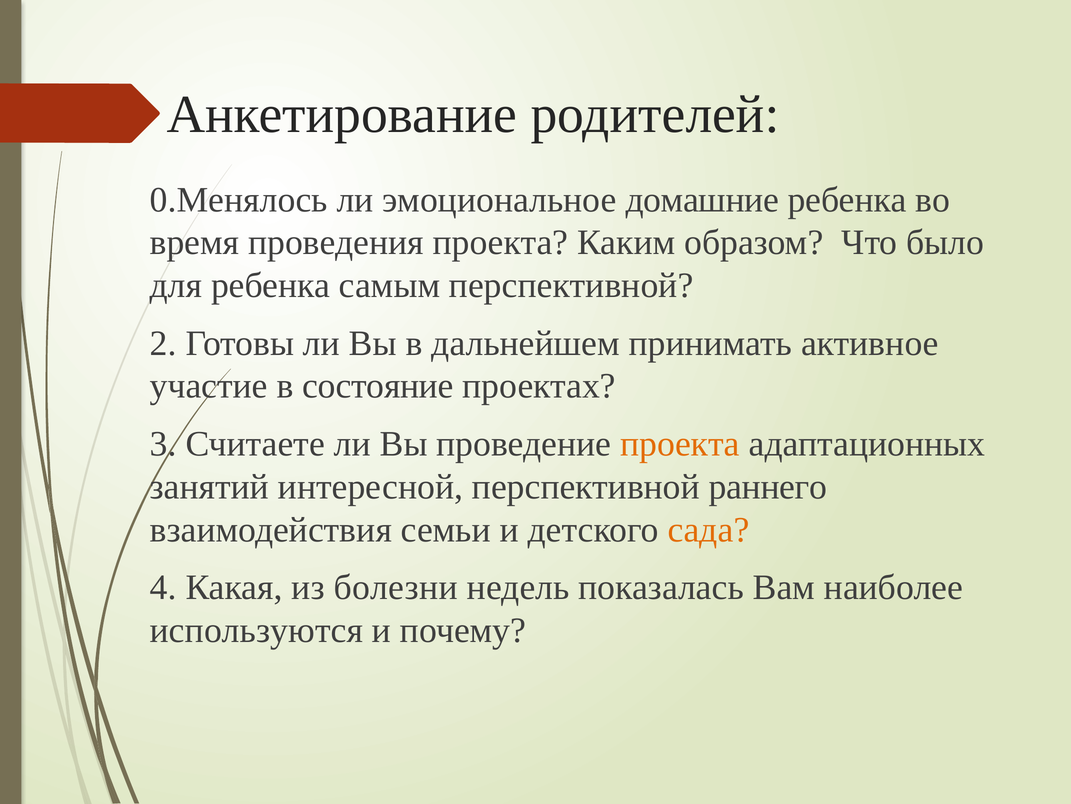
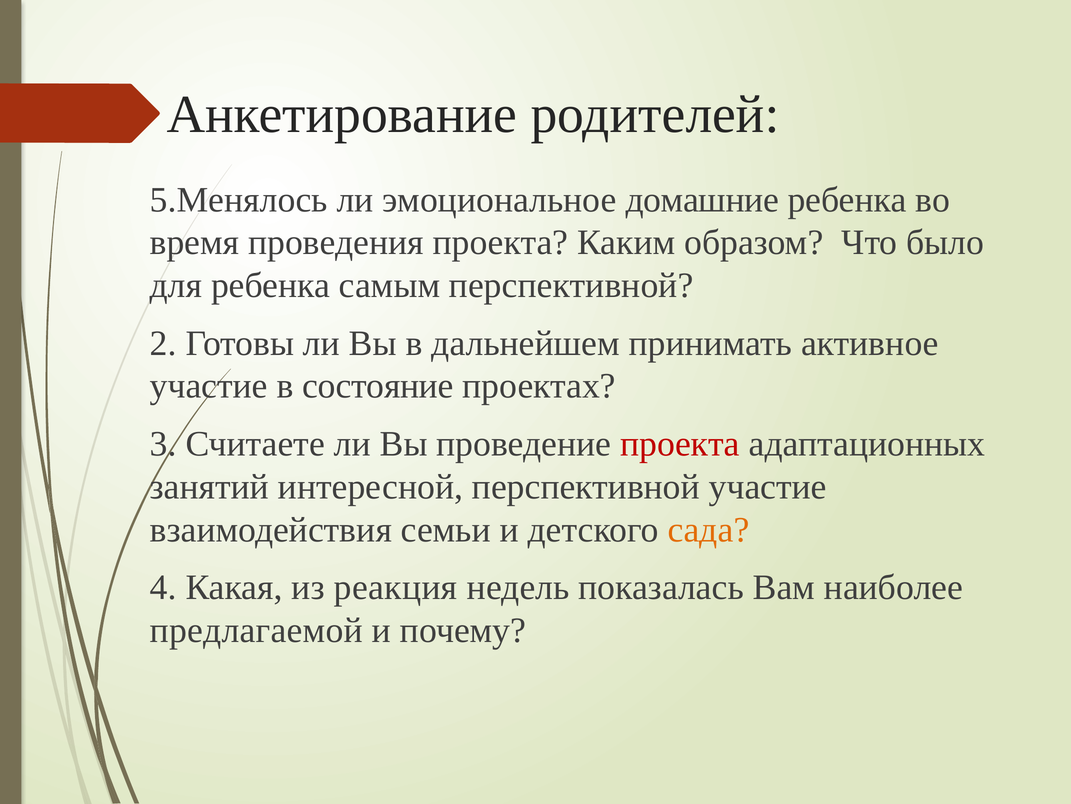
0.Менялось: 0.Менялось -> 5.Менялось
проекта at (680, 444) colour: orange -> red
перспективной раннего: раннего -> участие
болезни: болезни -> реакция
используются: используются -> предлагаемой
